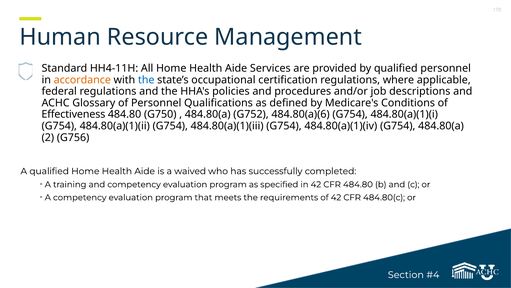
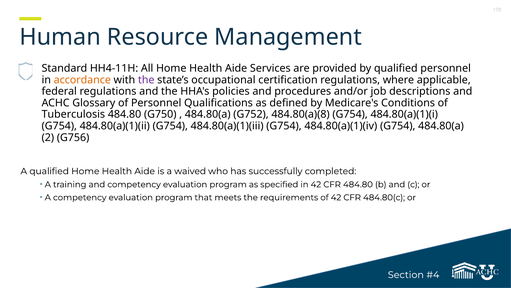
the at (146, 80) colour: blue -> purple
Effectiveness: Effectiveness -> Tuberculosis
484.80(a)(6: 484.80(a)(6 -> 484.80(a)(8
